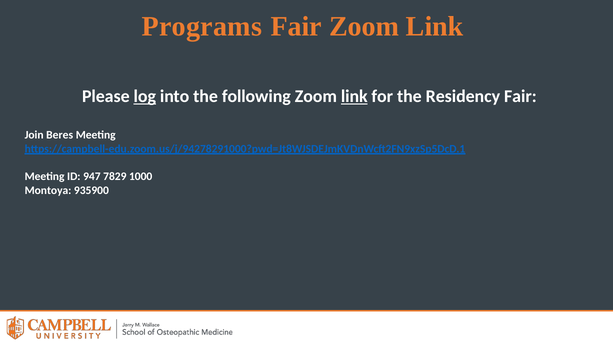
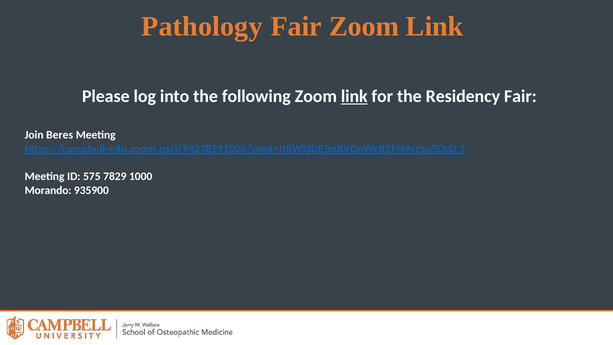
Programs: Programs -> Pathology
log underline: present -> none
947: 947 -> 575
Montoya: Montoya -> Morando
